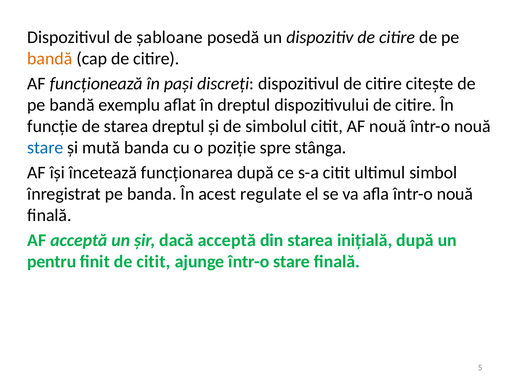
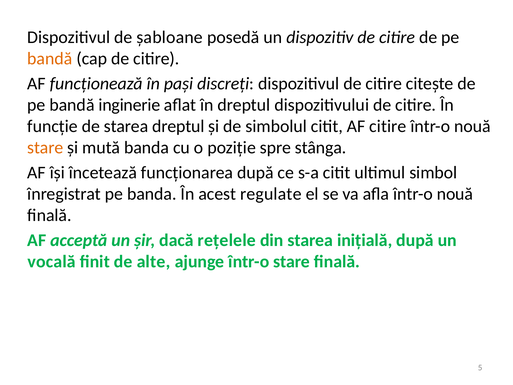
exemplu: exemplu -> inginerie
AF nouă: nouă -> citire
stare at (45, 147) colour: blue -> orange
dacă acceptă: acceptă -> rețelele
pentru: pentru -> vocală
de citit: citit -> alte
